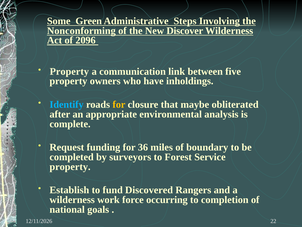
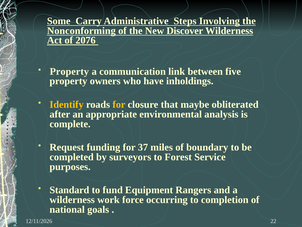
Green: Green -> Carry
2096: 2096 -> 2076
Identify colour: light blue -> yellow
36: 36 -> 37
property at (70, 166): property -> purposes
Establish: Establish -> Standard
Discovered: Discovered -> Equipment
